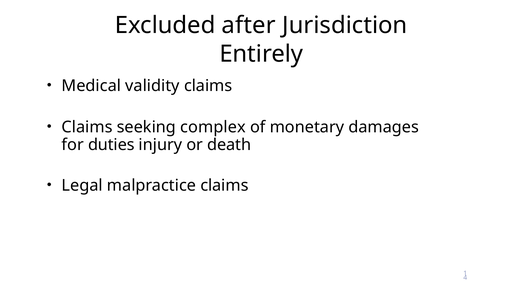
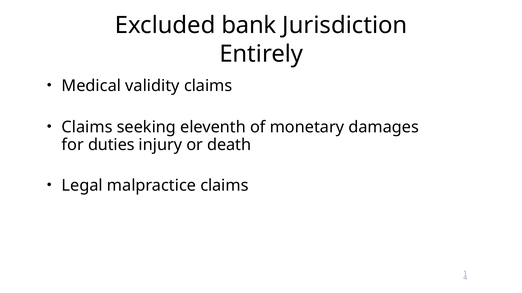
after: after -> bank
complex: complex -> eleventh
